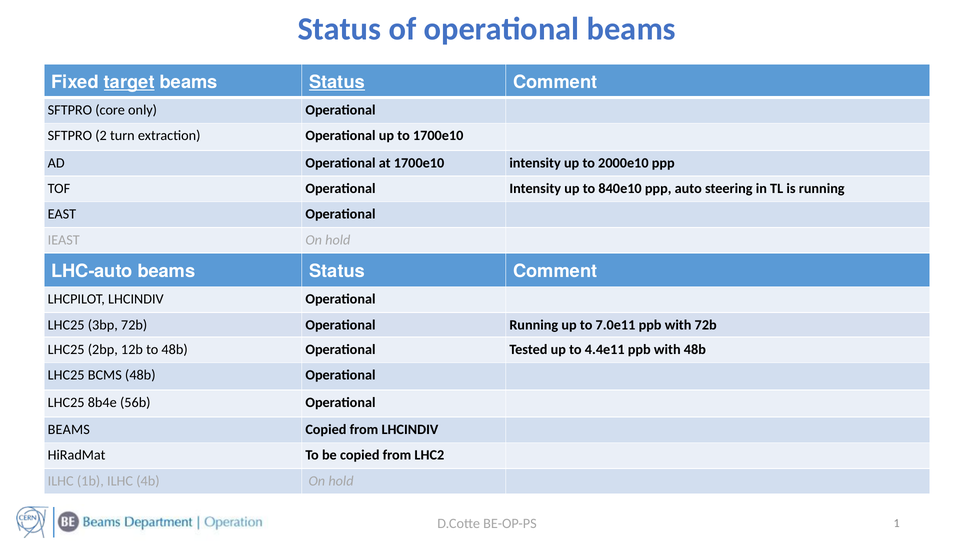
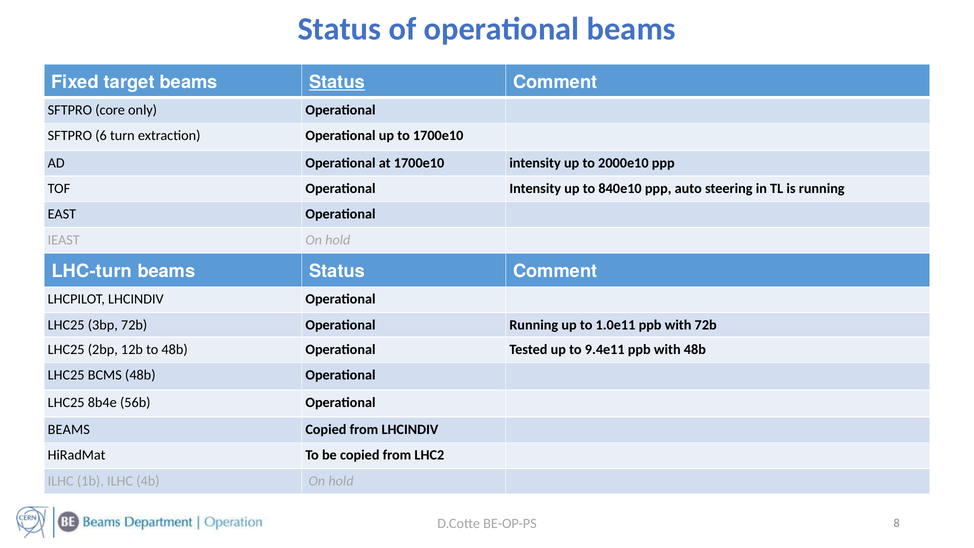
target underline: present -> none
2: 2 -> 6
LHC-auto: LHC-auto -> LHC-turn
7.0e11: 7.0e11 -> 1.0e11
4.4e11: 4.4e11 -> 9.4e11
1: 1 -> 8
